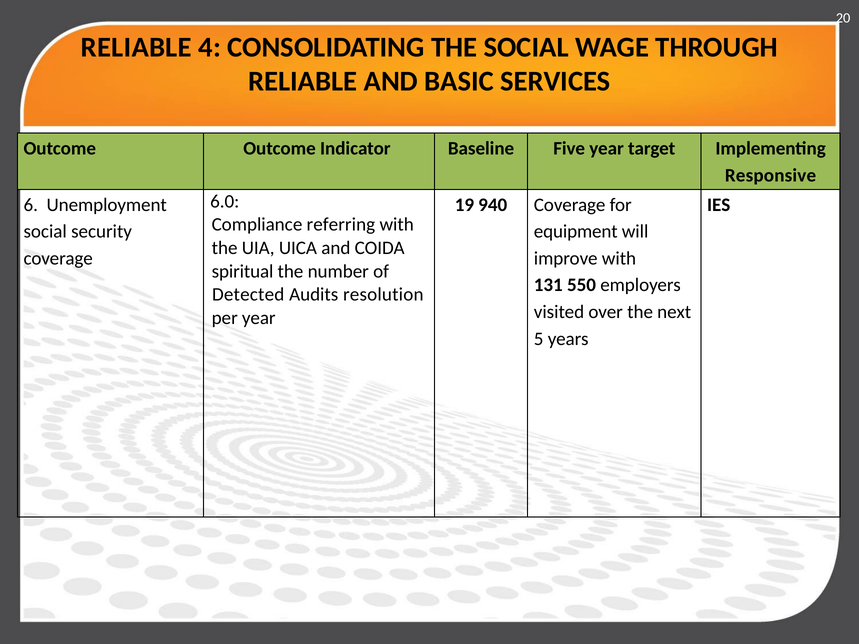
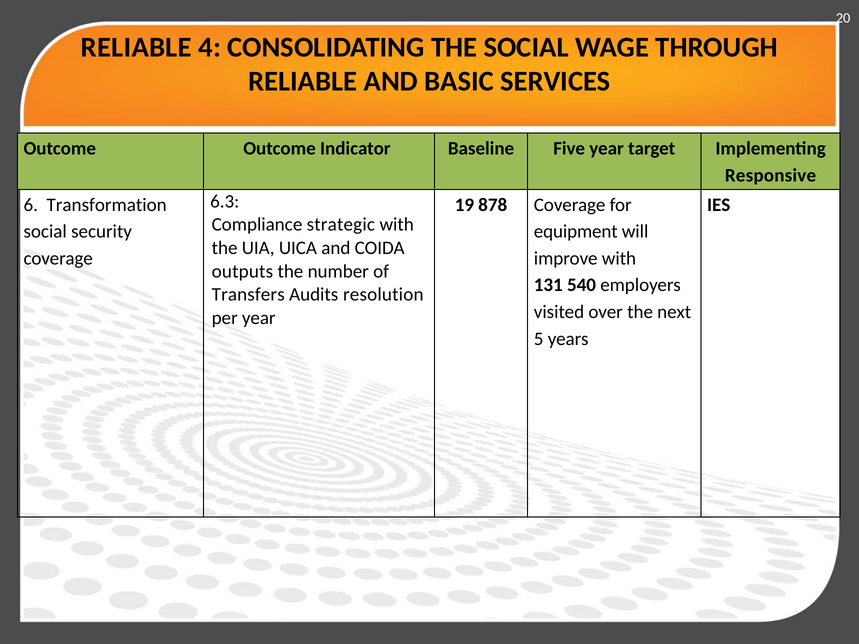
6.0: 6.0 -> 6.3
Unemployment: Unemployment -> Transformation
940: 940 -> 878
referring: referring -> strategic
spiritual: spiritual -> outputs
550: 550 -> 540
Detected: Detected -> Transfers
